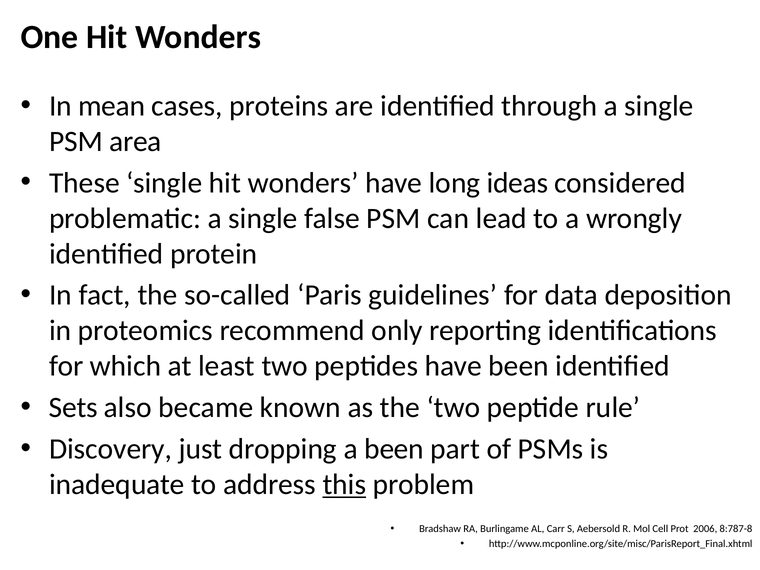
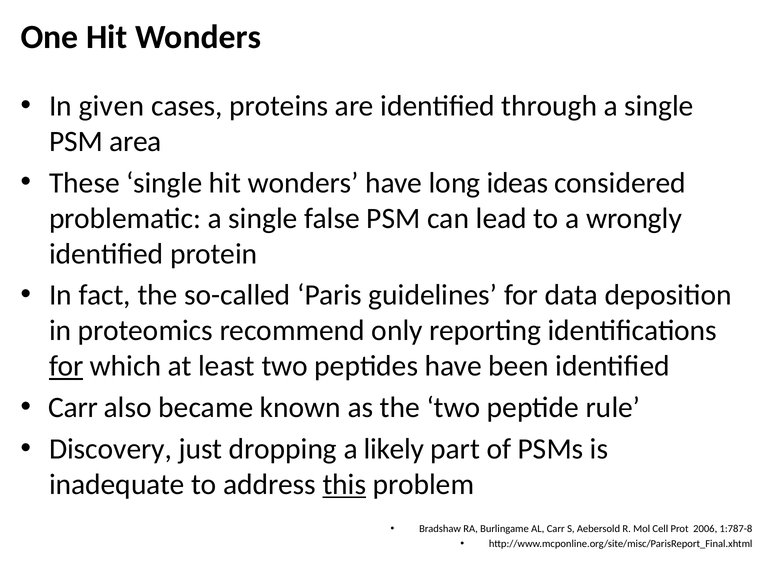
mean: mean -> given
for at (66, 366) underline: none -> present
Sets at (73, 408): Sets -> Carr
a been: been -> likely
8:787-8: 8:787-8 -> 1:787-8
